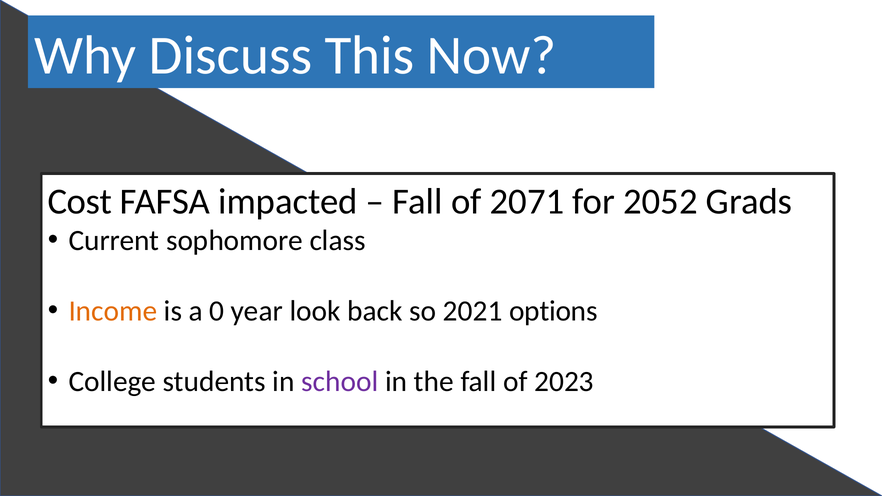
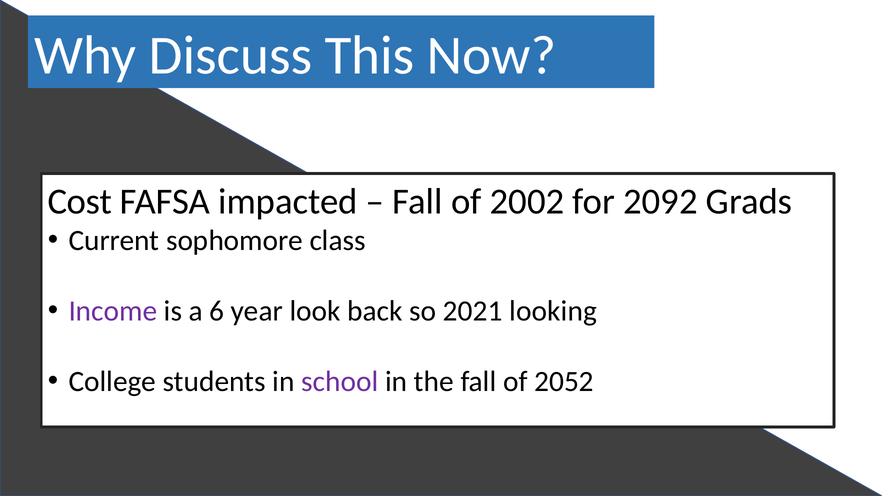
2071: 2071 -> 2002
2052: 2052 -> 2092
Income colour: orange -> purple
0: 0 -> 6
options: options -> looking
2023: 2023 -> 2052
